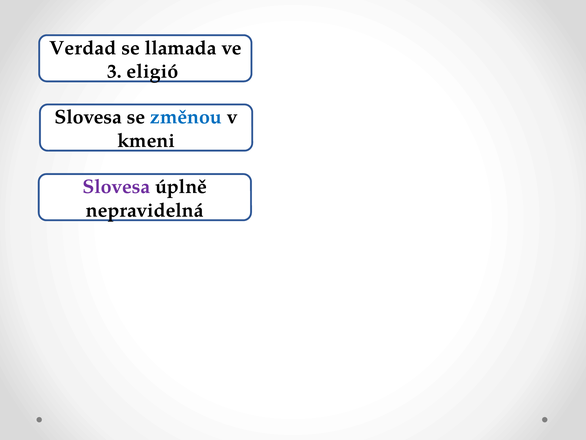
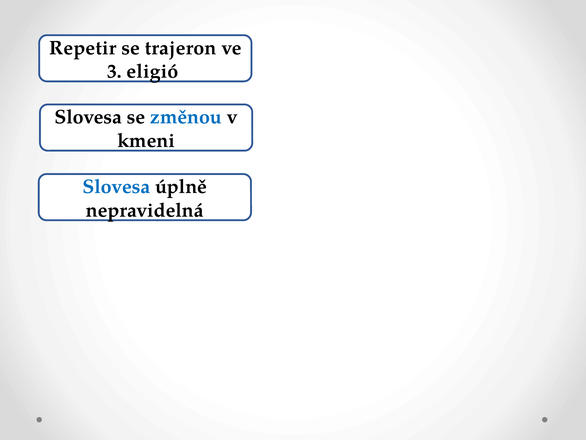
Verdad: Verdad -> Repetir
llamada: llamada -> trajeron
Slovesa at (116, 187) colour: purple -> blue
